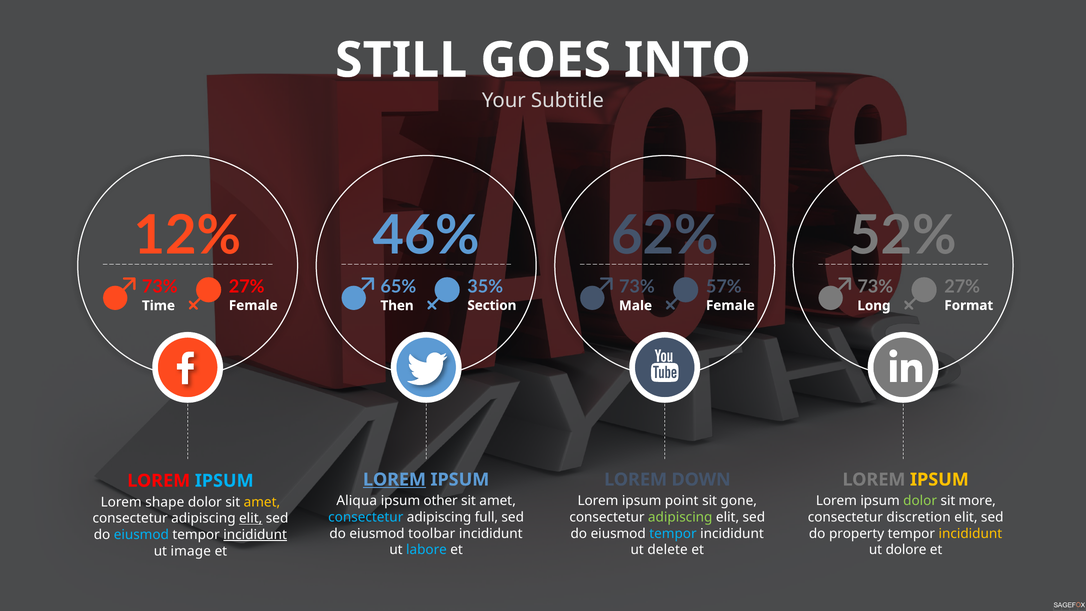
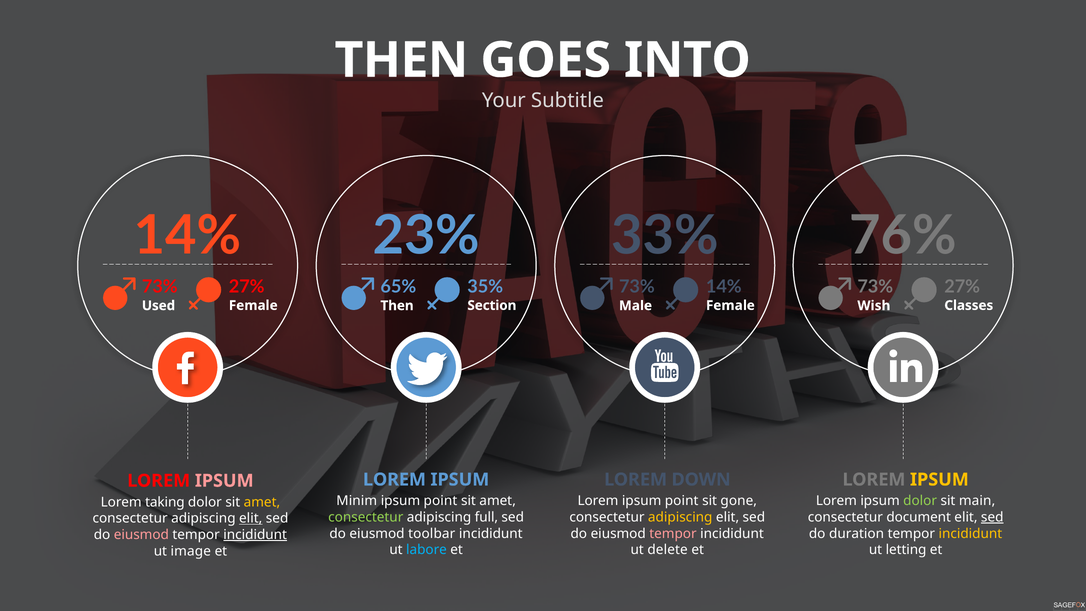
STILL at (401, 60): STILL -> THEN
12% at (188, 236): 12% -> 14%
46%: 46% -> 23%
62%: 62% -> 33%
52%: 52% -> 76%
57% at (724, 287): 57% -> 14%
Format: Format -> Classes
Time: Time -> Used
Long: Long -> Wish
LOREM at (394, 479) underline: present -> none
IPSUM at (224, 481) colour: light blue -> pink
Aliqua: Aliqua -> Minim
other at (441, 501): other -> point
more: more -> main
shape: shape -> taking
consectetur at (366, 517) colour: light blue -> light green
adipiscing at (680, 517) colour: light green -> yellow
discretion: discretion -> document
sed at (992, 517) underline: none -> present
tempor at (673, 533) colour: light blue -> pink
property: property -> duration
eiusmod at (141, 535) colour: light blue -> pink
dolore: dolore -> letting
